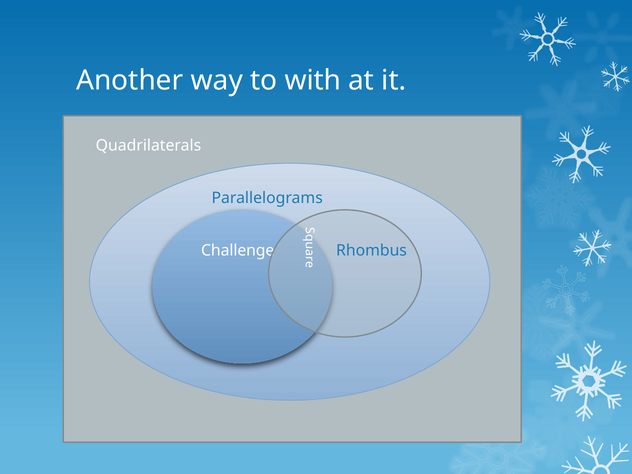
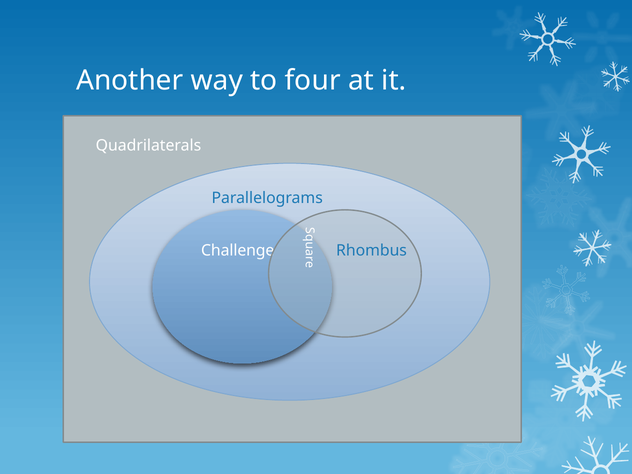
with: with -> four
